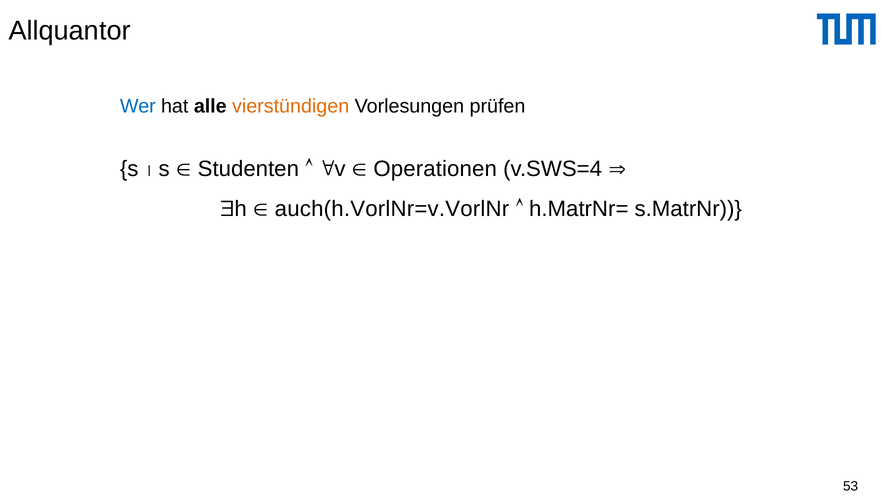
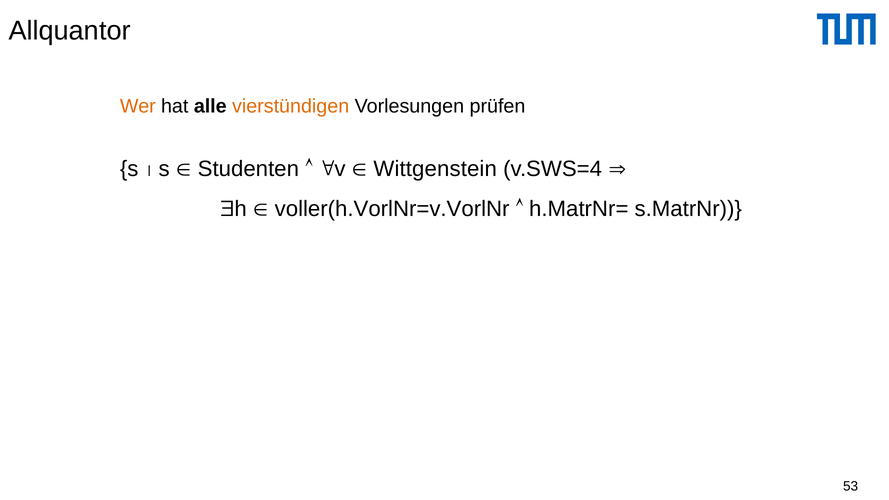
Wer colour: blue -> orange
Operationen: Operationen -> Wittgenstein
auch(h.VorlNr=v.VorlNr: auch(h.VorlNr=v.VorlNr -> voller(h.VorlNr=v.VorlNr
